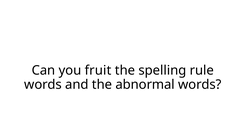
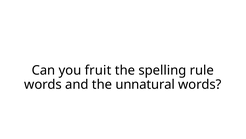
abnormal: abnormal -> unnatural
